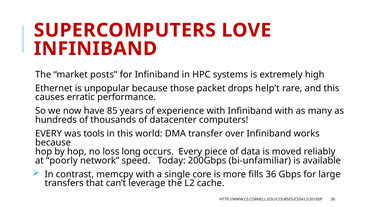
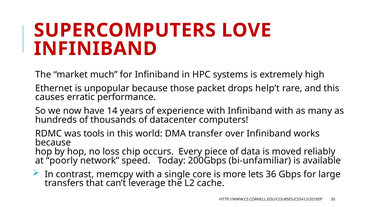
posts: posts -> much
85: 85 -> 14
EVERY at (49, 134): EVERY -> RDMC
long: long -> chip
fills: fills -> lets
